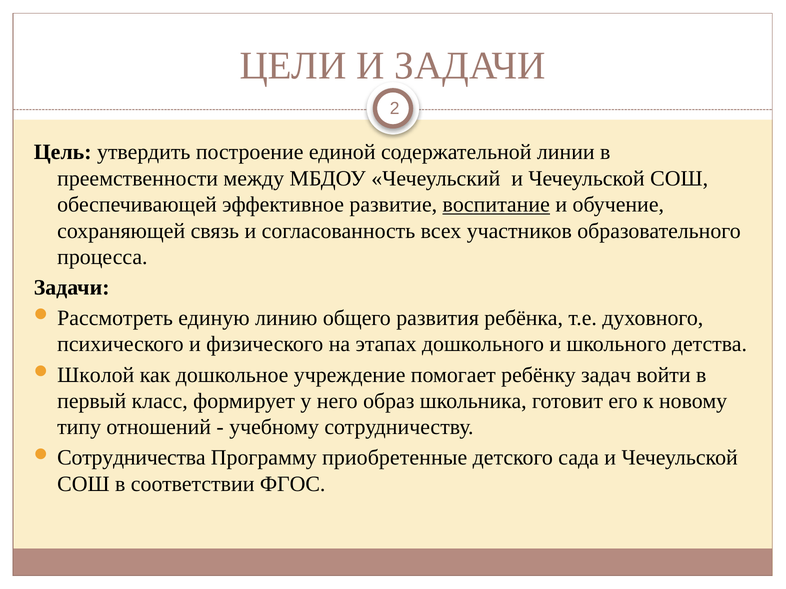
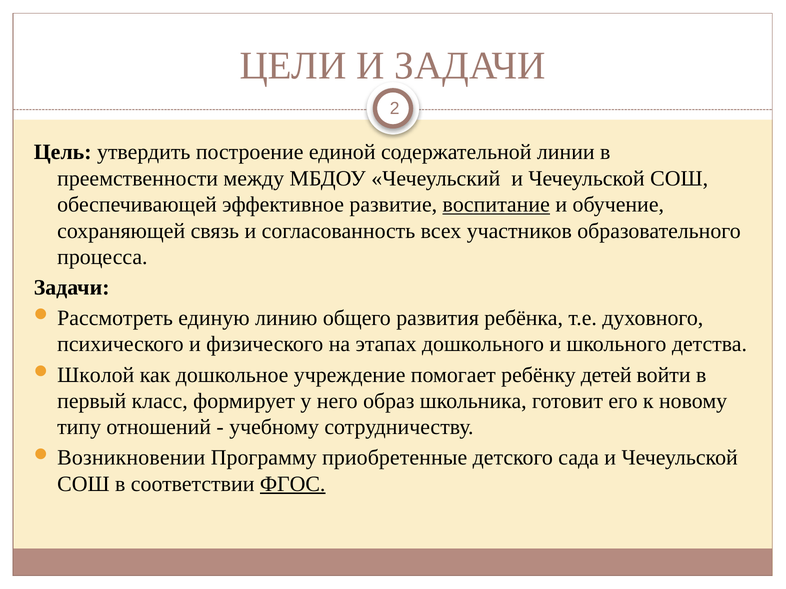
задач: задач -> детей
Сотрудничества: Сотрудничества -> Возникновении
ФГОС underline: none -> present
